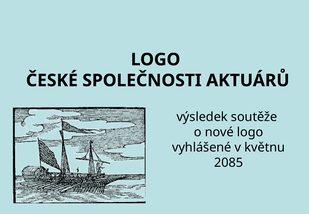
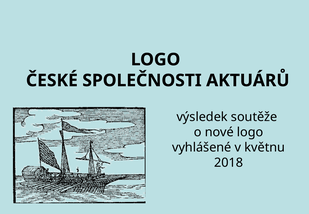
2085: 2085 -> 2018
